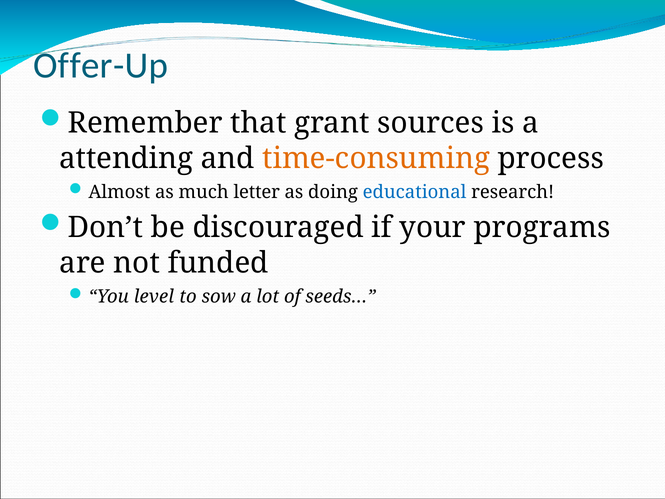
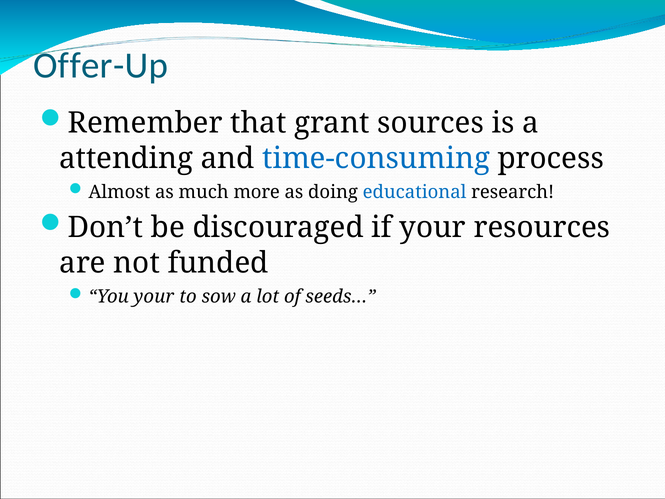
time-consuming colour: orange -> blue
letter: letter -> more
programs: programs -> resources
You level: level -> your
